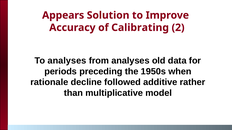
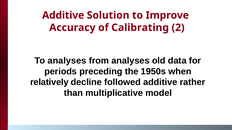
Appears at (63, 15): Appears -> Additive
rationale: rationale -> relatively
